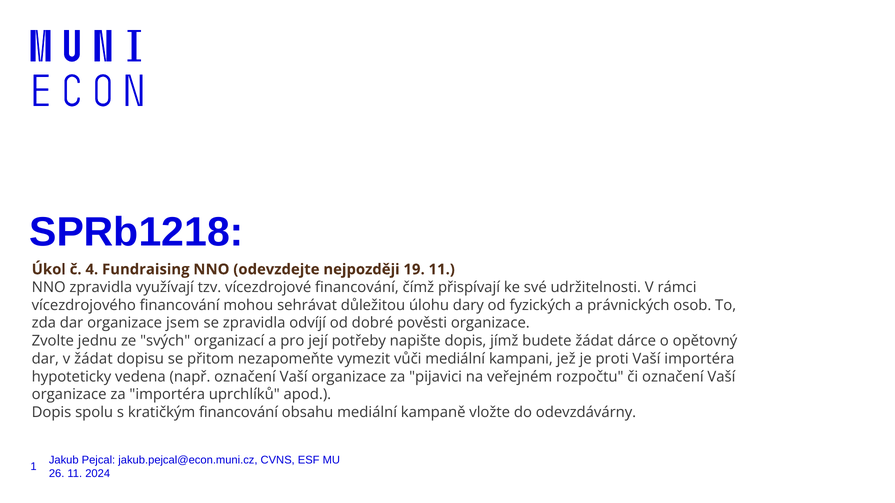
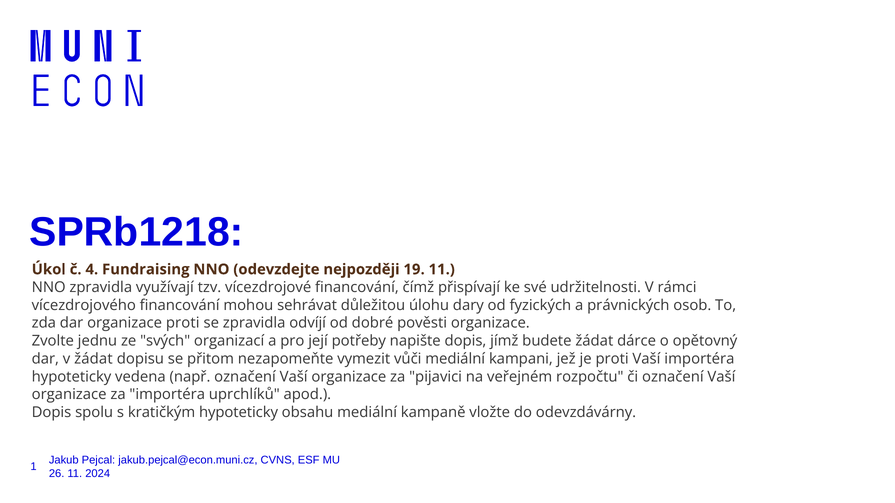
organizace jsem: jsem -> proti
kratičkým financování: financování -> hypoteticky
